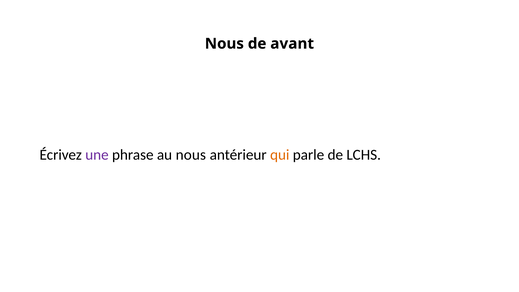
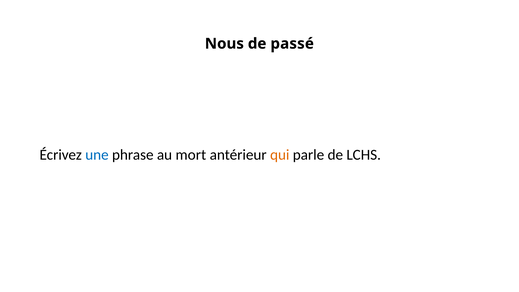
avant: avant -> passé
une colour: purple -> blue
au nous: nous -> mort
